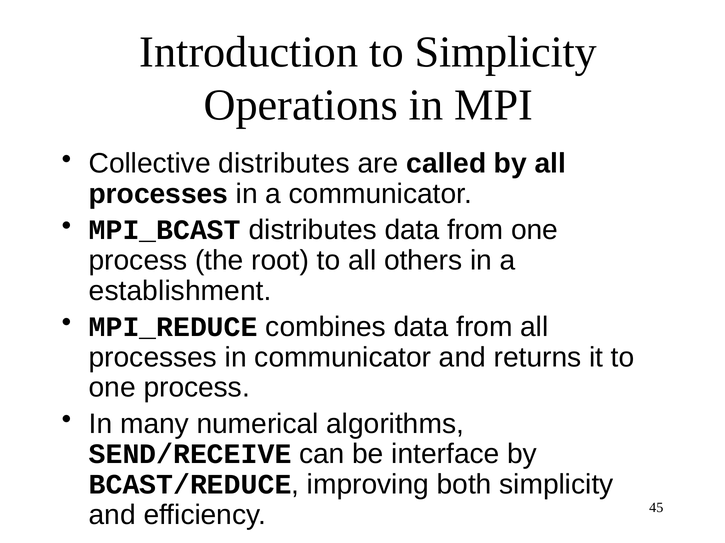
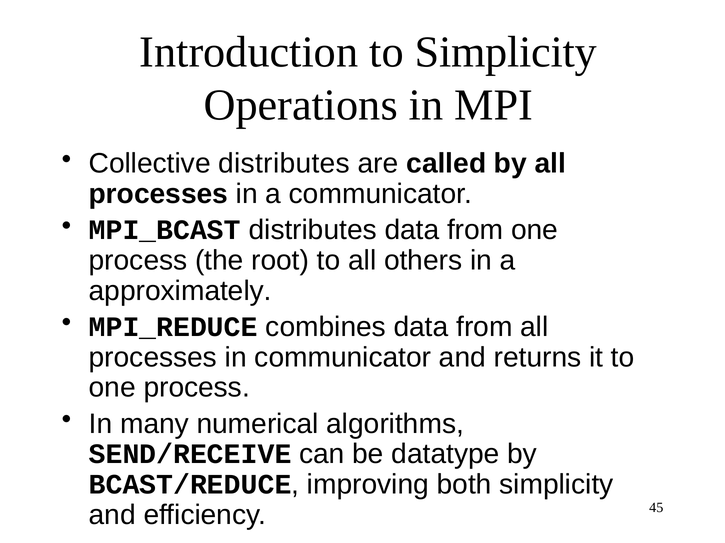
establishment: establishment -> approximately
interface: interface -> datatype
